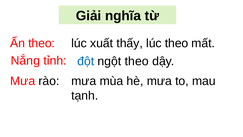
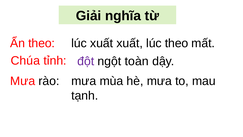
xuất thấy: thấy -> xuất
Nắng: Nắng -> Chúa
đột colour: blue -> purple
ngột theo: theo -> toàn
